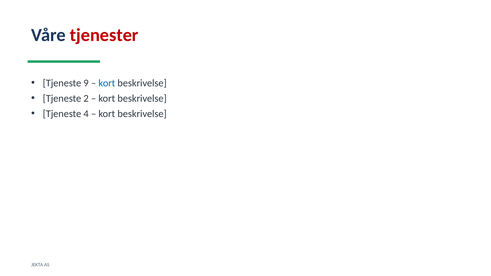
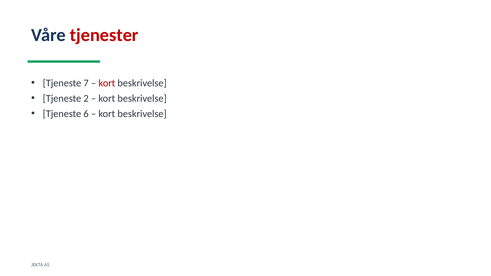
9: 9 -> 7
kort at (107, 83) colour: blue -> red
4: 4 -> 6
